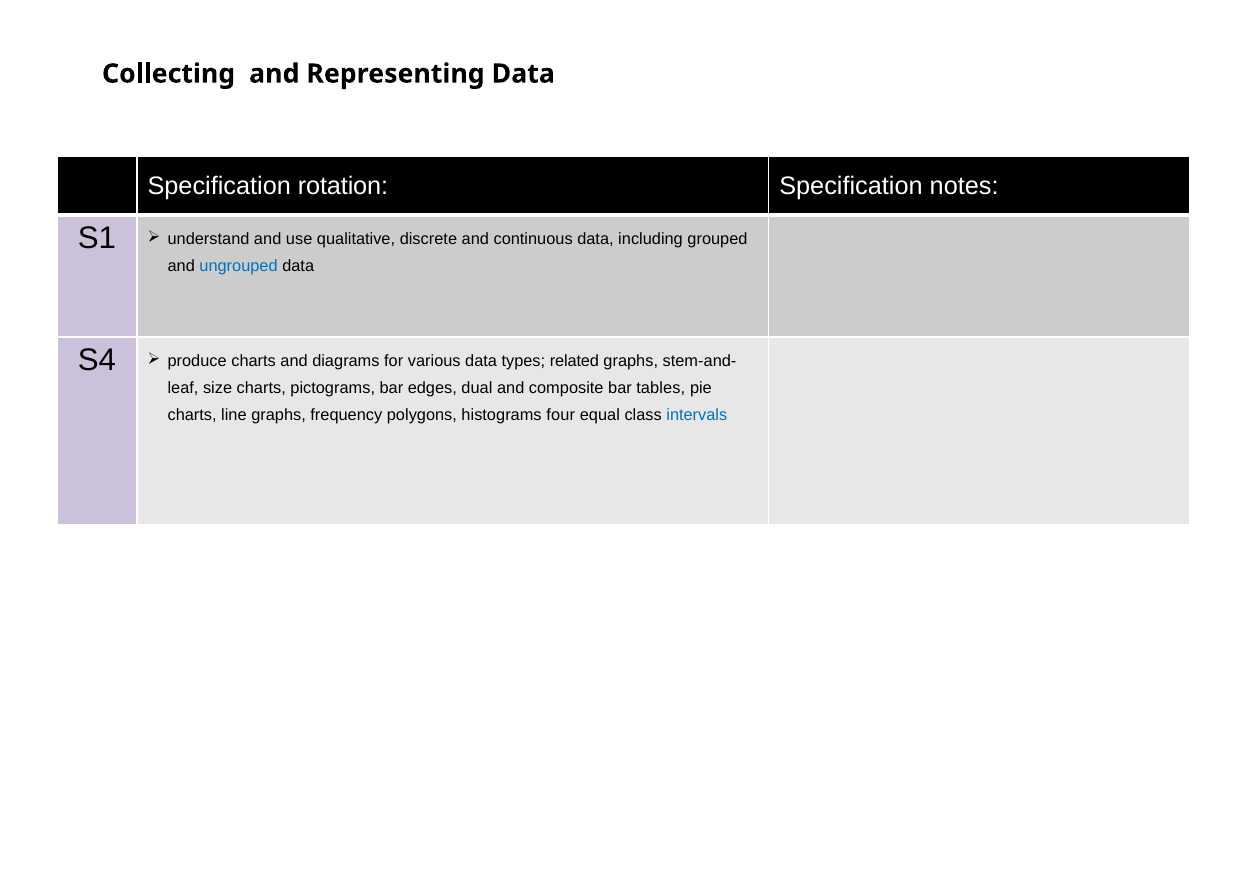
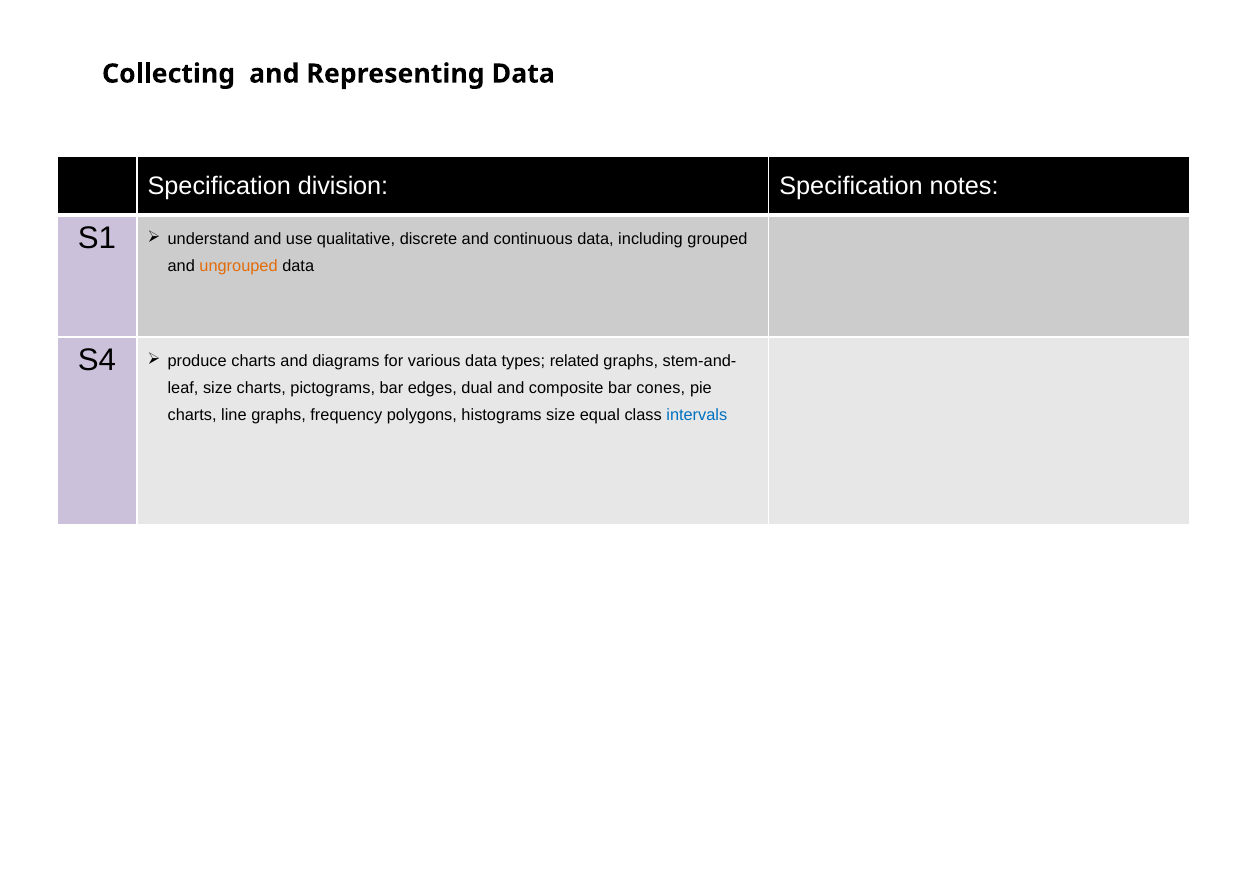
rotation: rotation -> division
ungrouped colour: blue -> orange
tables: tables -> cones
histograms four: four -> size
